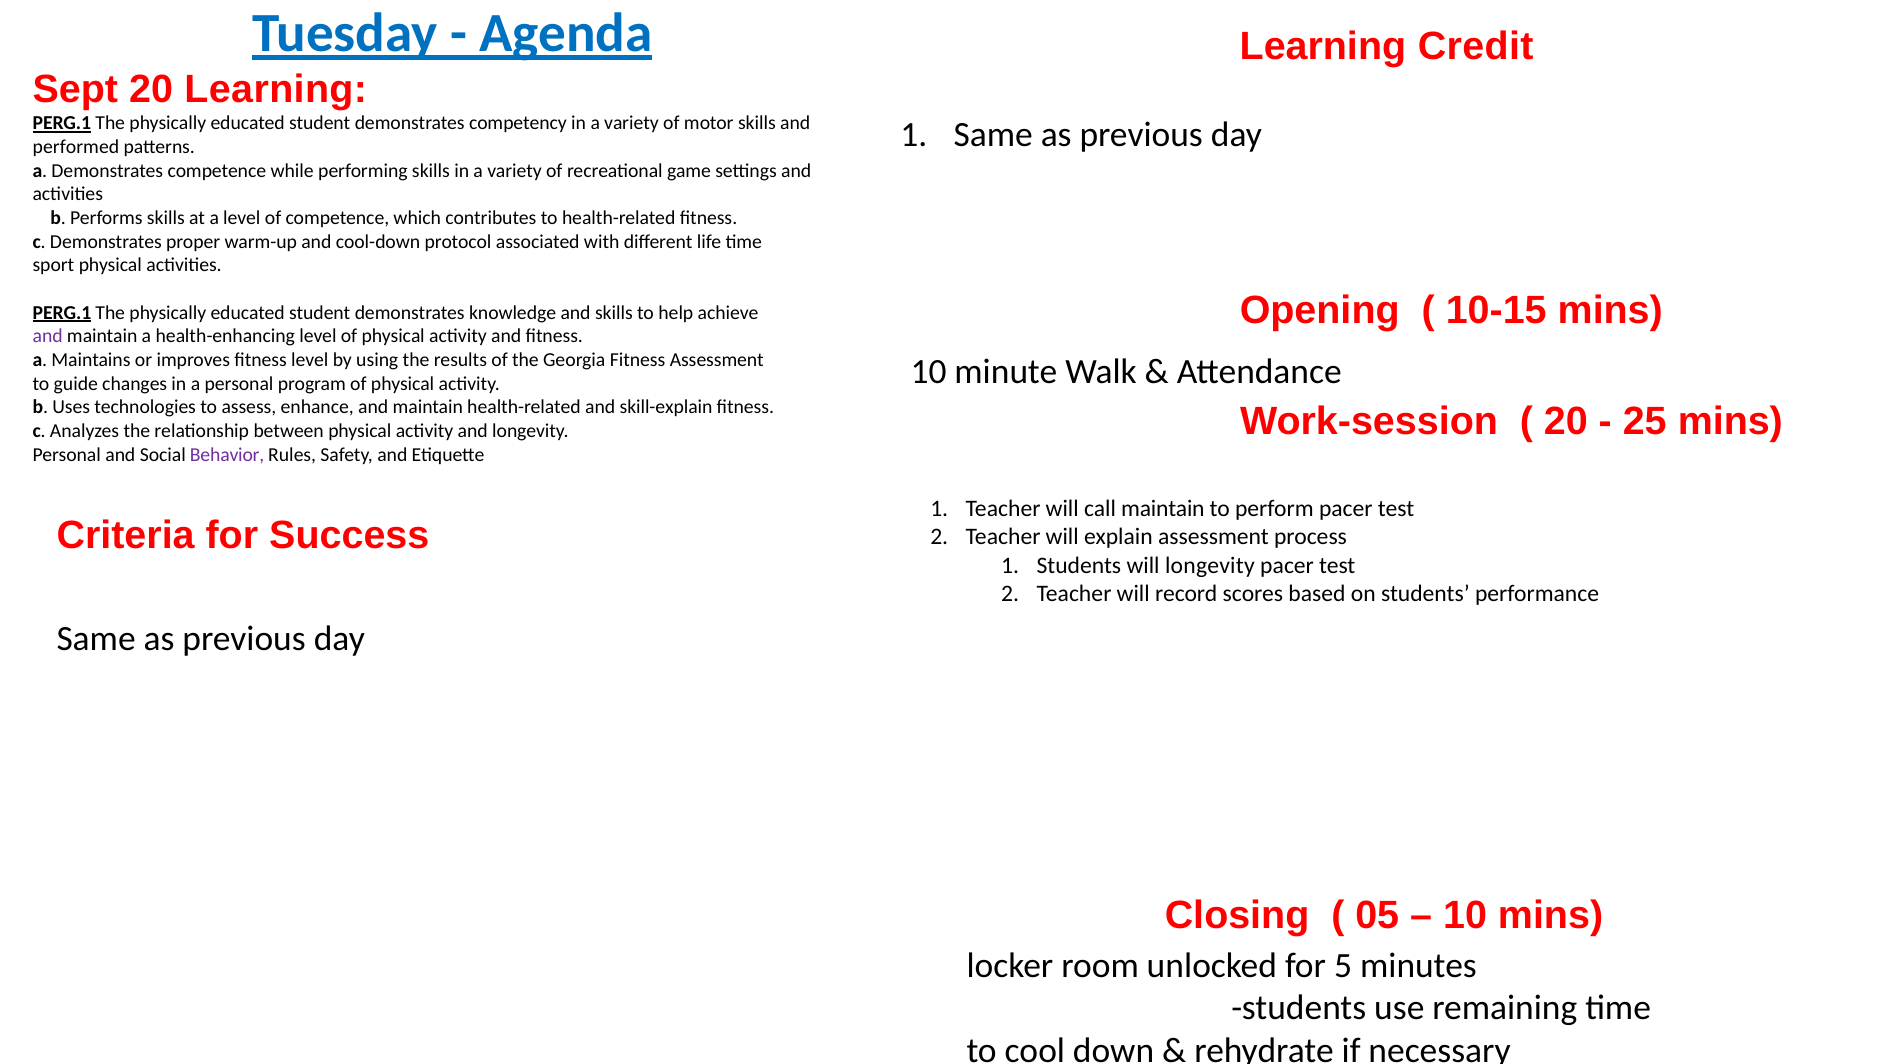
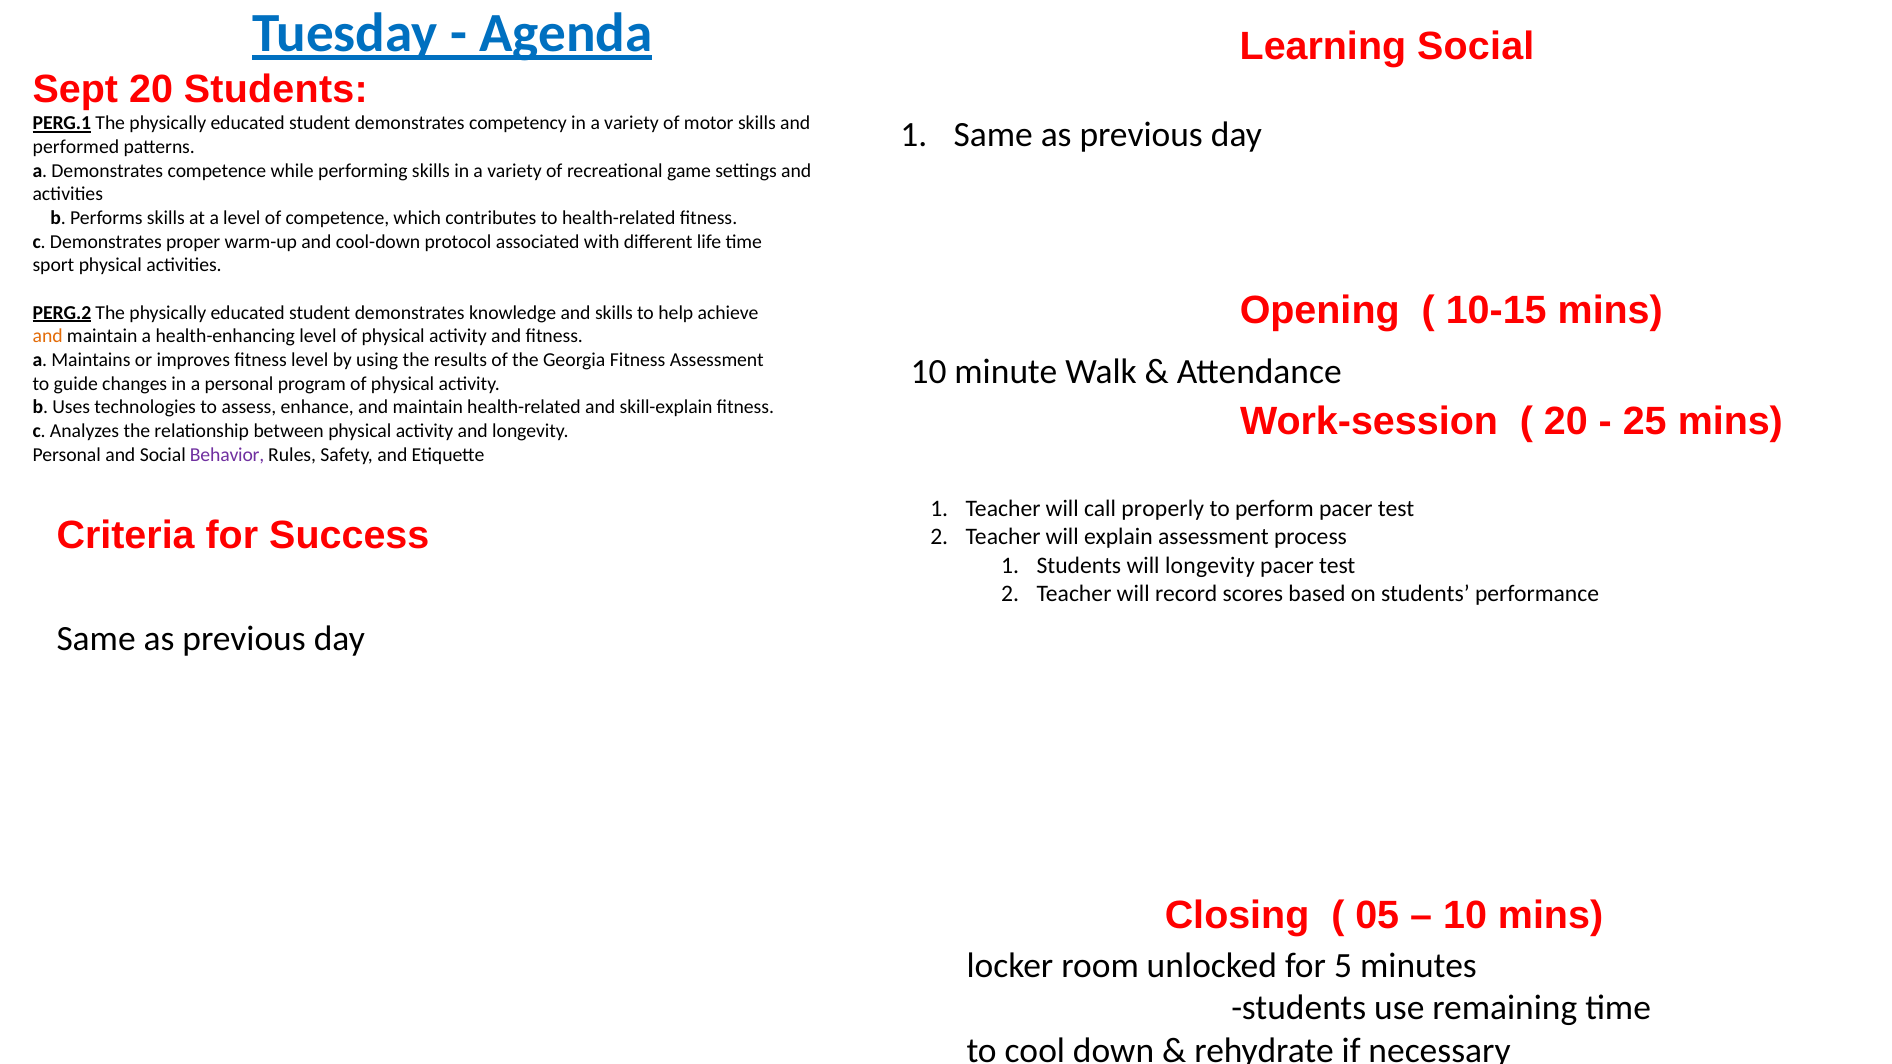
Learning Credit: Credit -> Social
20 Learning: Learning -> Students
PERG.1 at (62, 313): PERG.1 -> PERG.2
and at (48, 337) colour: purple -> orange
call maintain: maintain -> properly
